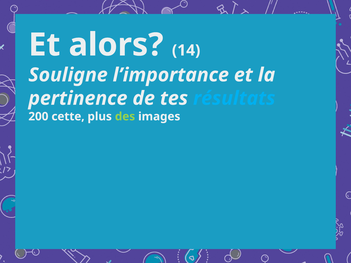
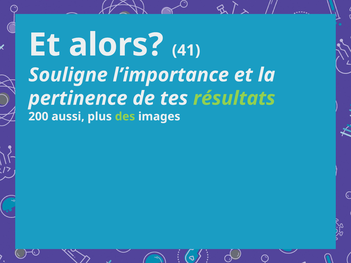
14: 14 -> 41
résultats colour: light blue -> light green
cette: cette -> aussi
